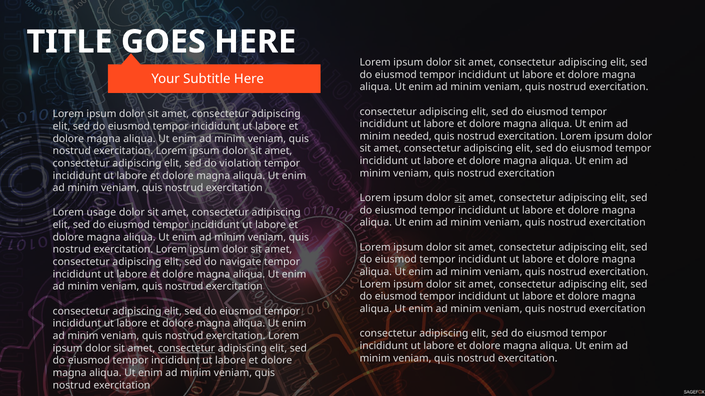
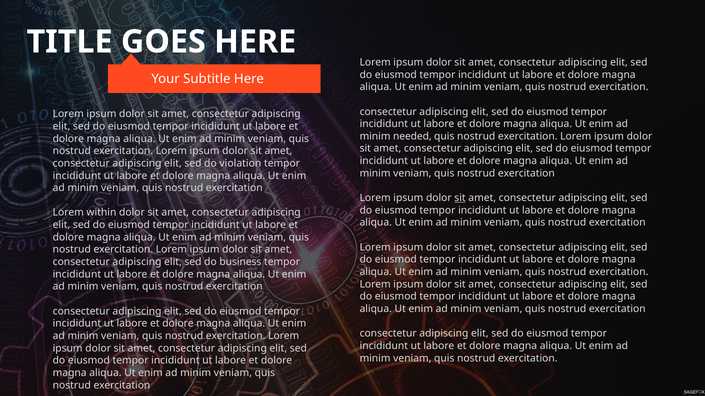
usage: usage -> within
navigate: navigate -> business
consectetur at (187, 349) underline: present -> none
